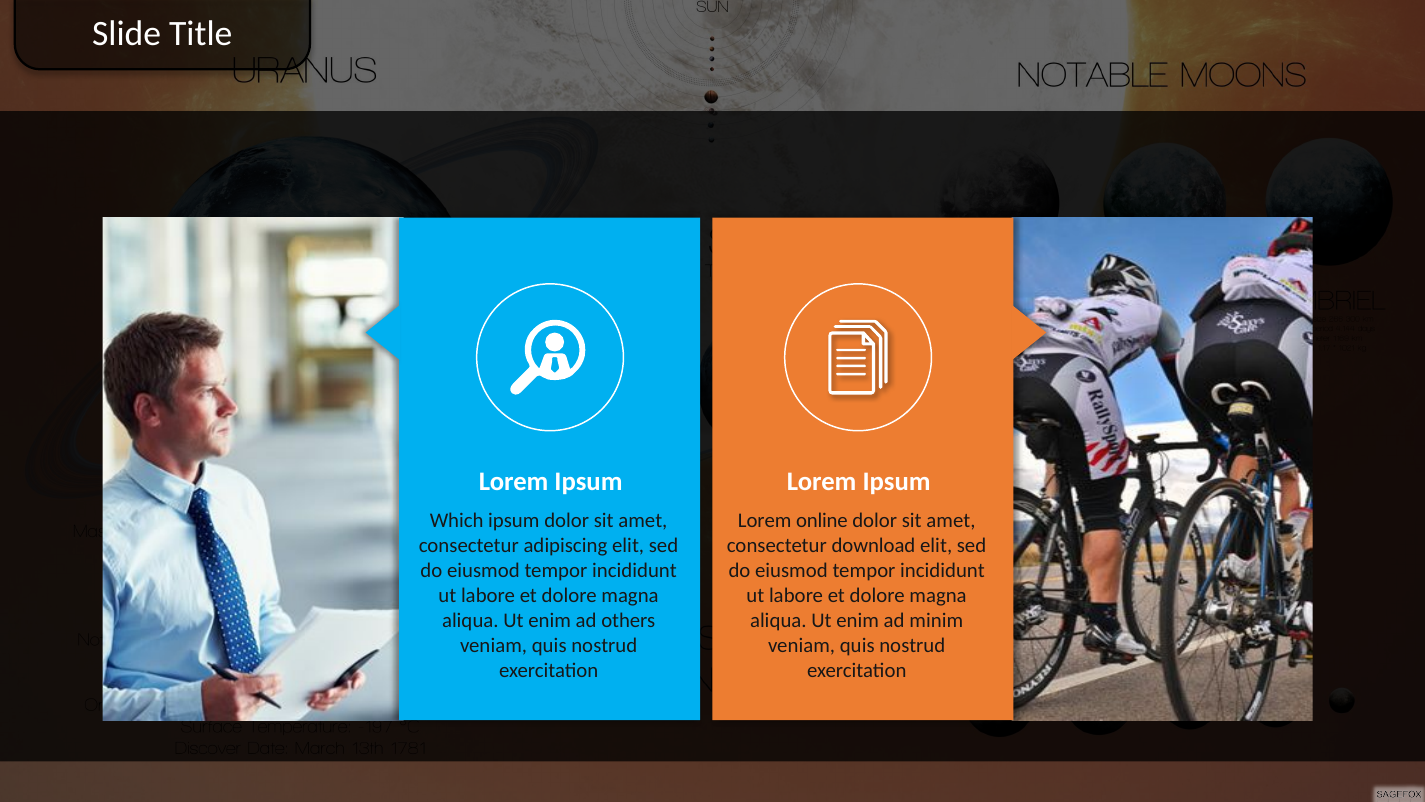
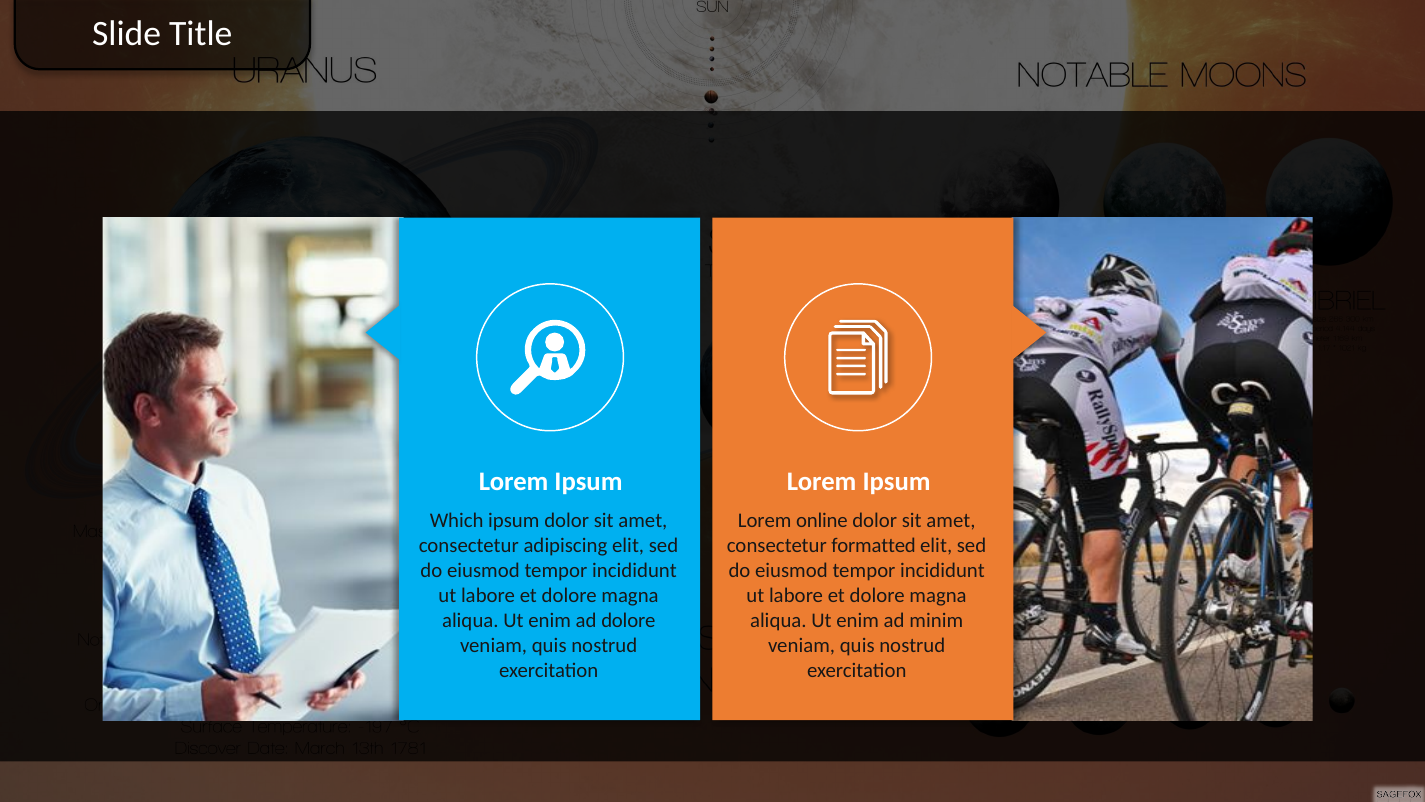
download: download -> formatted
ad others: others -> dolore
